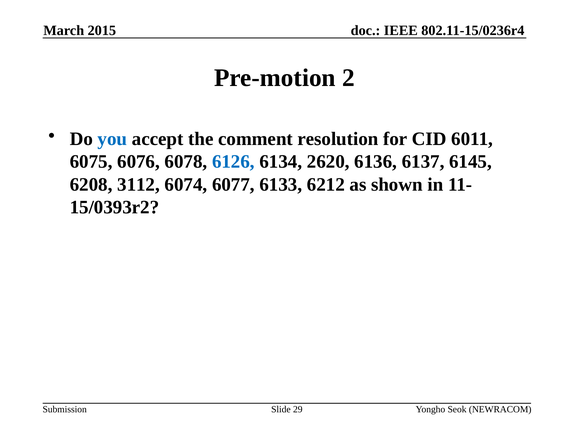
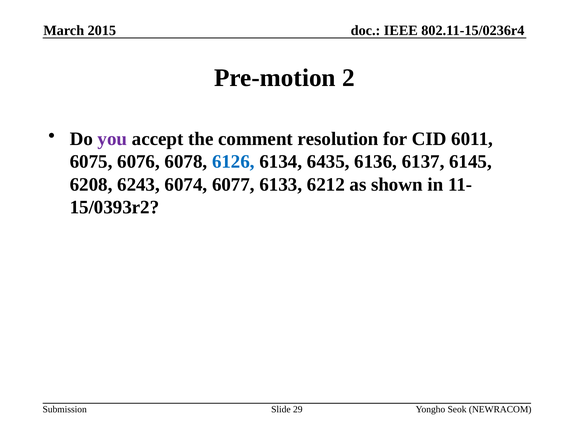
you colour: blue -> purple
2620: 2620 -> 6435
3112: 3112 -> 6243
